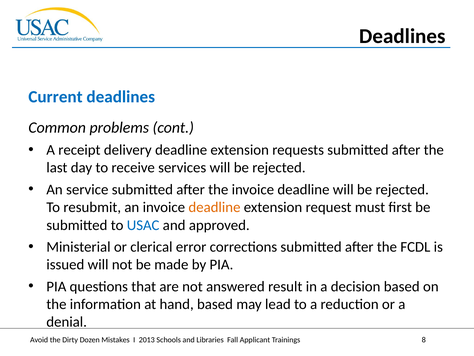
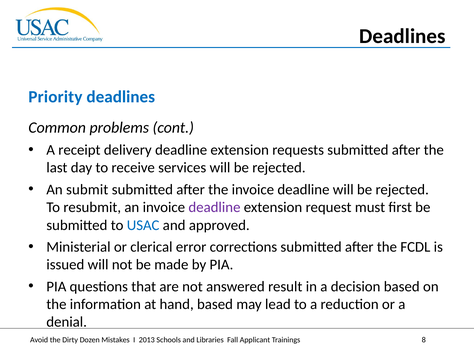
Current: Current -> Priority
service: service -> submit
deadline at (214, 207) colour: orange -> purple
